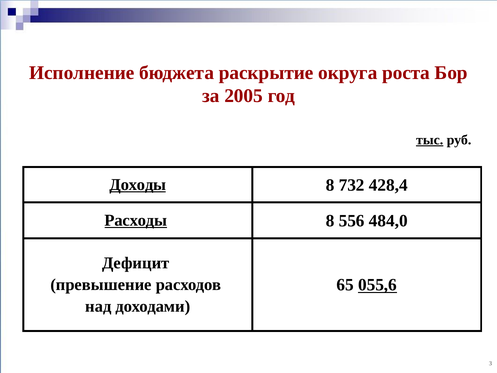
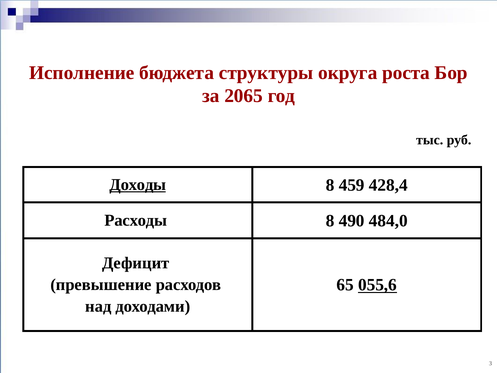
раскрытие: раскрытие -> структуры
2005: 2005 -> 2065
тыс underline: present -> none
732: 732 -> 459
Расходы underline: present -> none
556: 556 -> 490
